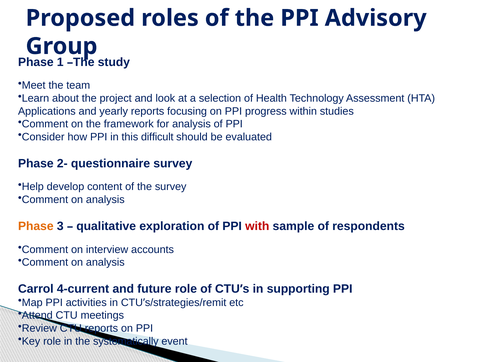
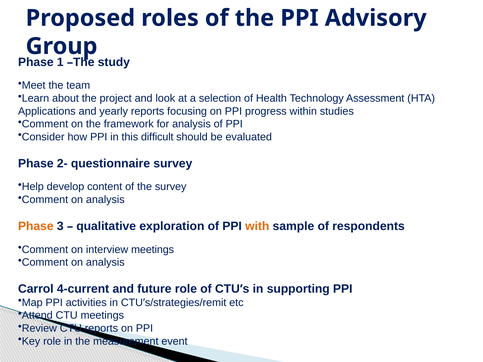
with colour: red -> orange
interview accounts: accounts -> meetings
systematically: systematically -> measurement
